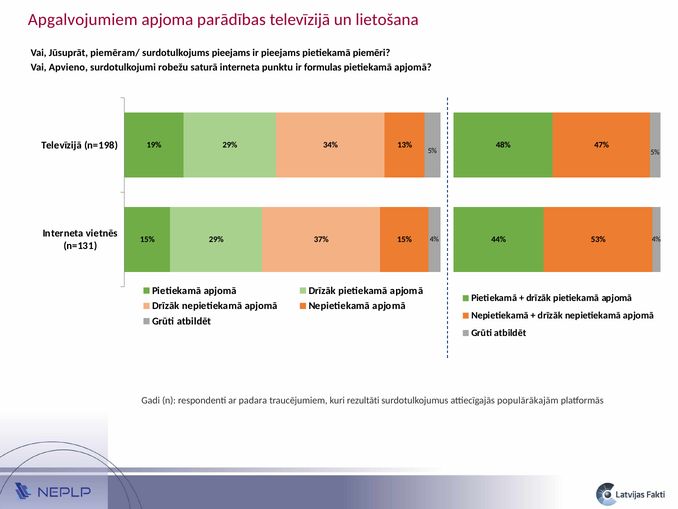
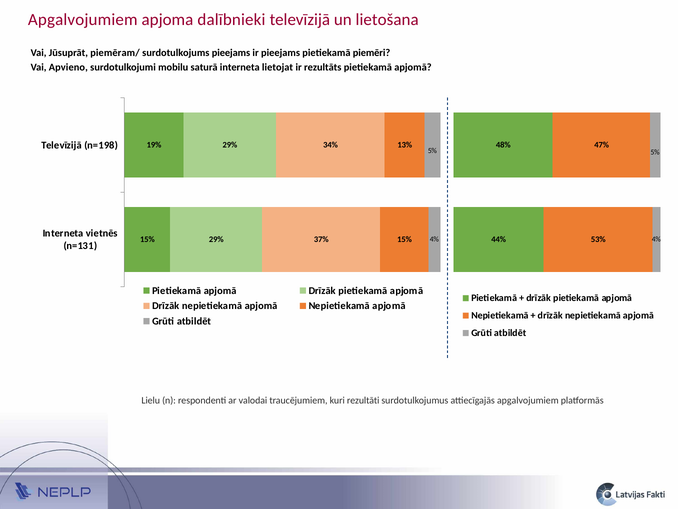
parādības: parādības -> dalībnieki
robežu: robežu -> mobilu
punktu: punktu -> lietojat
formulas: formulas -> rezultāts
Gadi: Gadi -> Lielu
padara: padara -> valodai
attiecīgajās populārākajām: populārākajām -> apgalvojumiem
